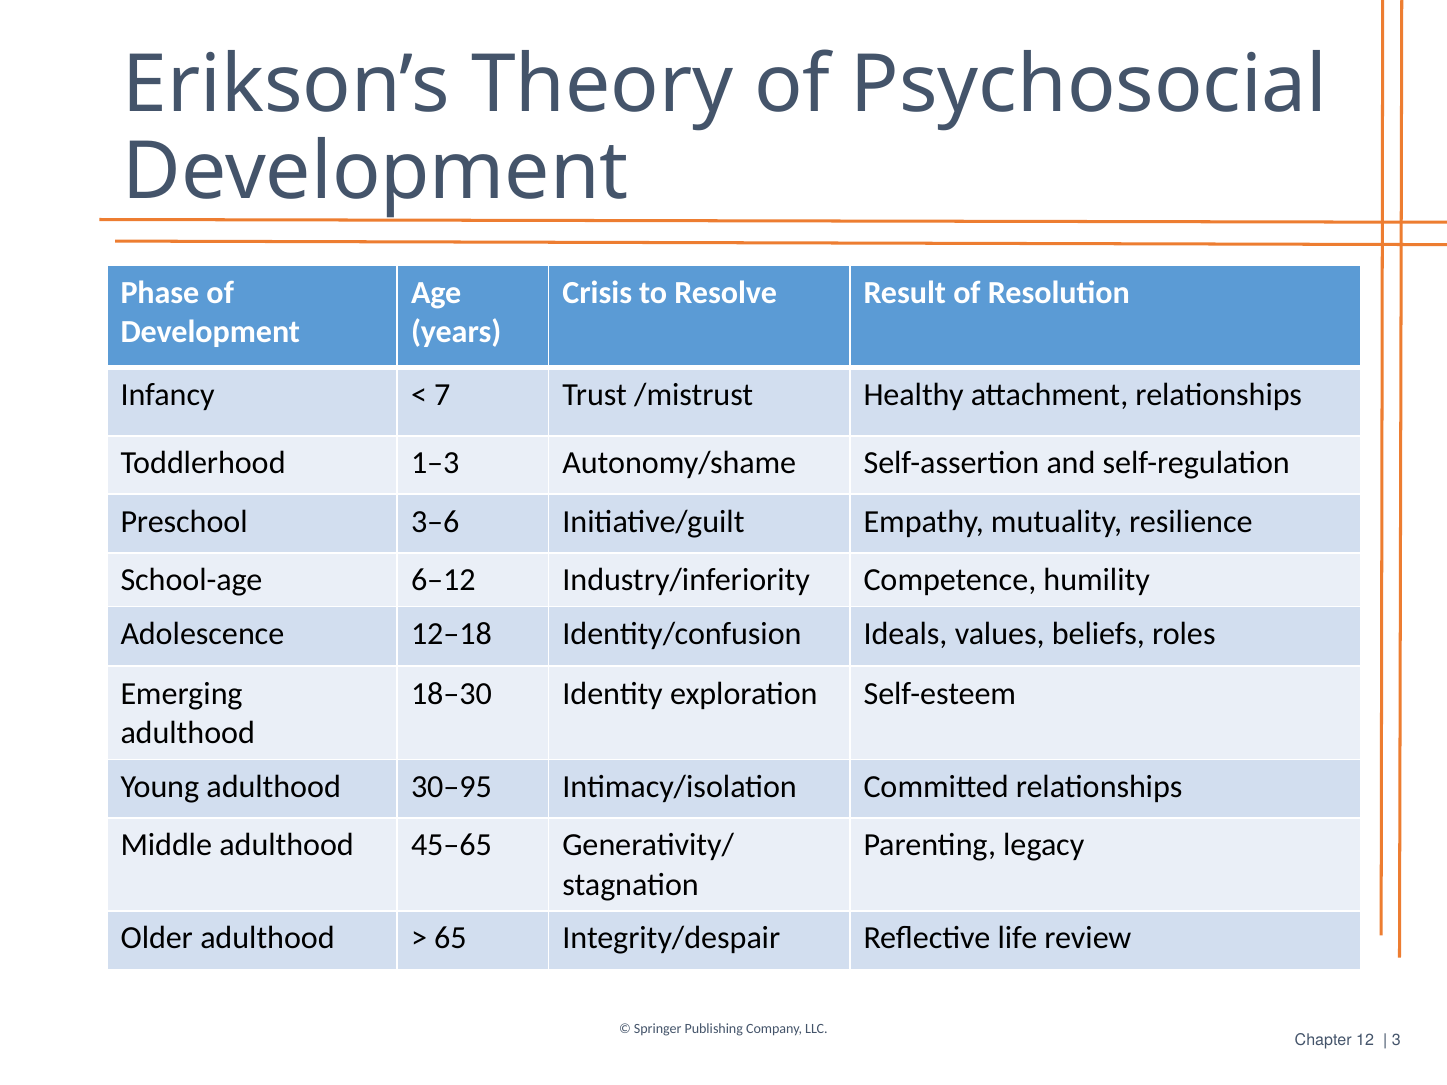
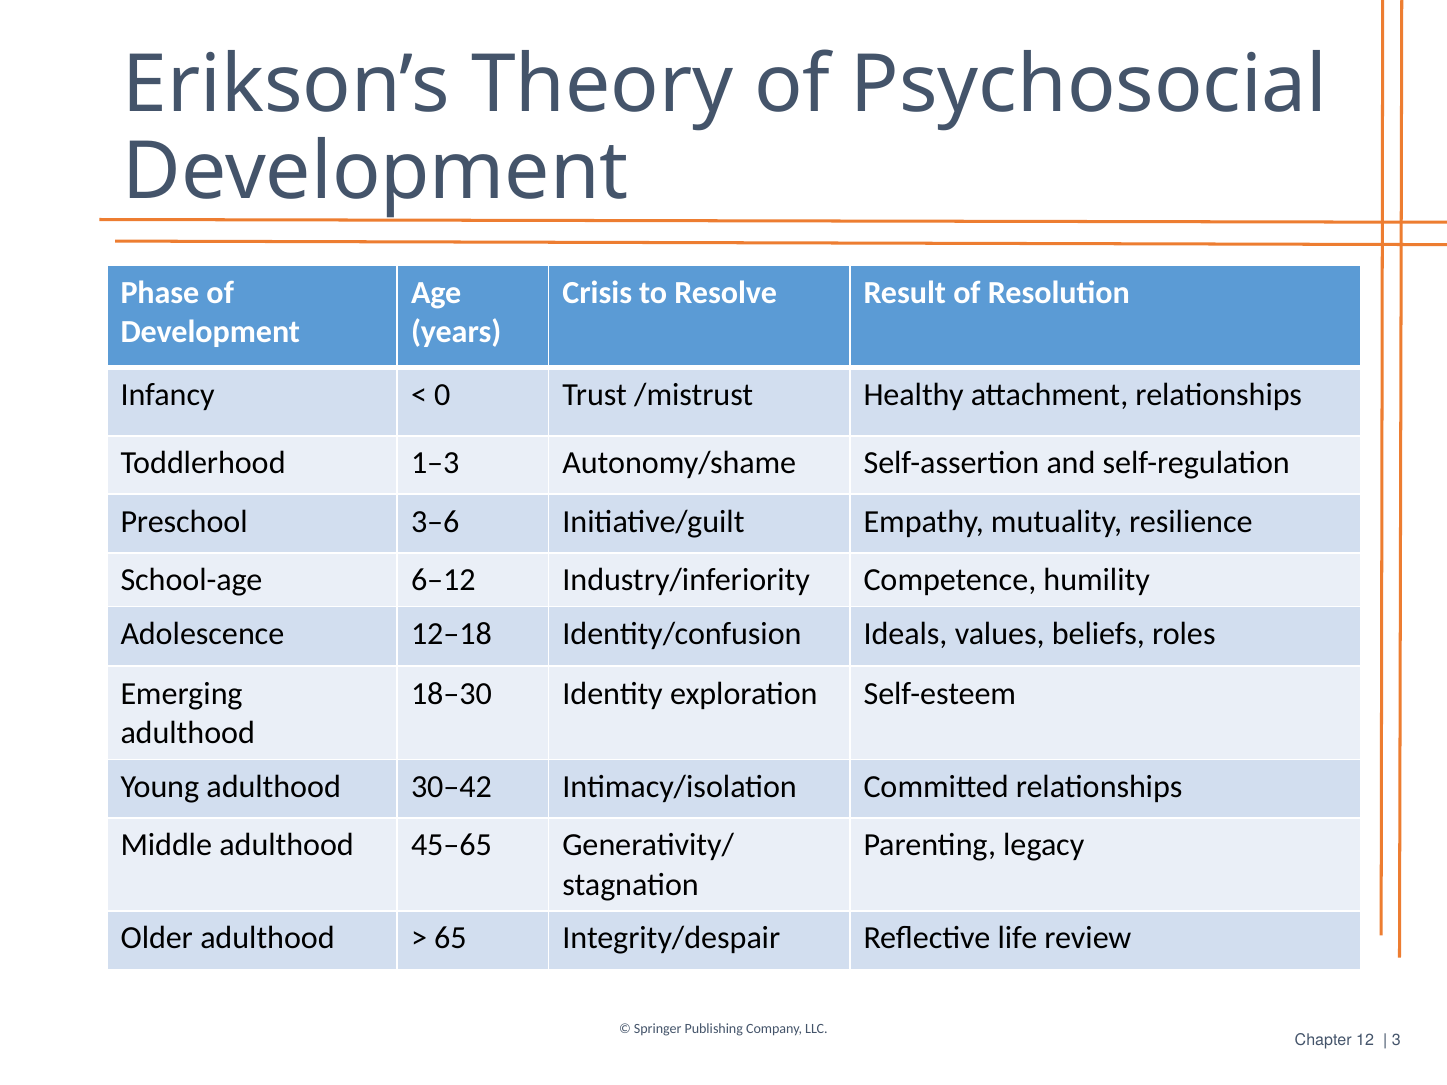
7: 7 -> 0
30–95: 30–95 -> 30–42
